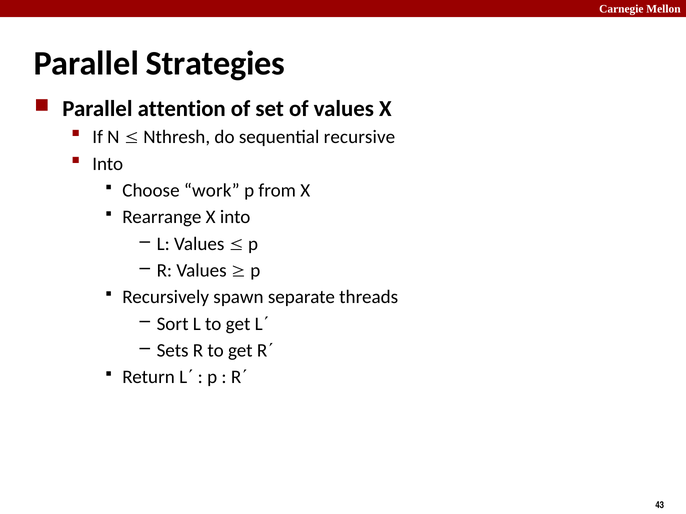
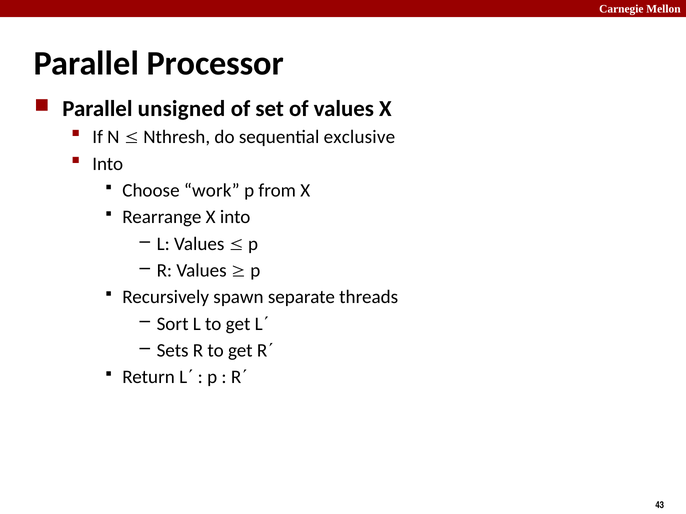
Strategies: Strategies -> Processor
attention: attention -> unsigned
recursive: recursive -> exclusive
